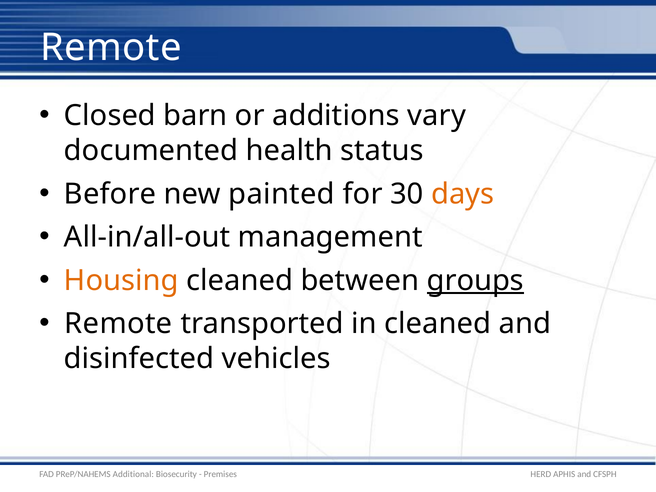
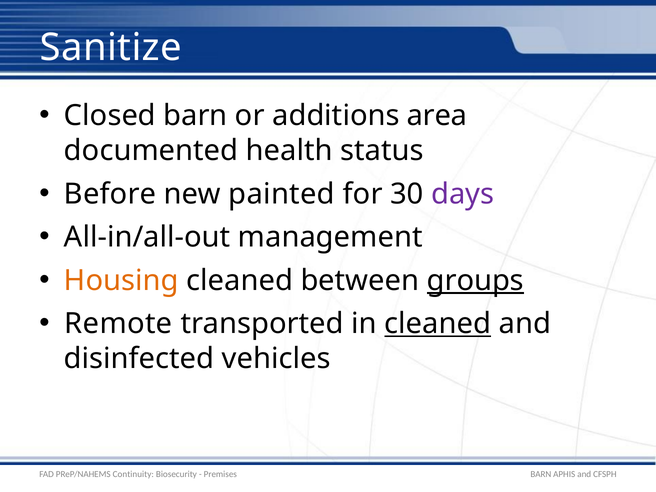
Remote at (111, 47): Remote -> Sanitize
vary: vary -> area
days colour: orange -> purple
cleaned at (438, 324) underline: none -> present
Additional: Additional -> Continuity
HERD at (541, 474): HERD -> BARN
